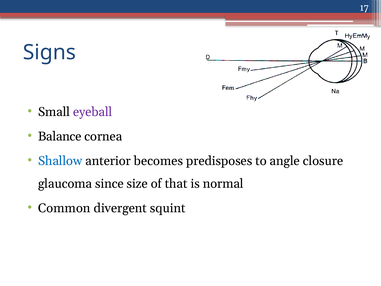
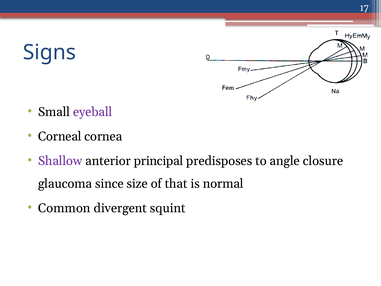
Balance: Balance -> Corneal
Shallow colour: blue -> purple
becomes: becomes -> principal
